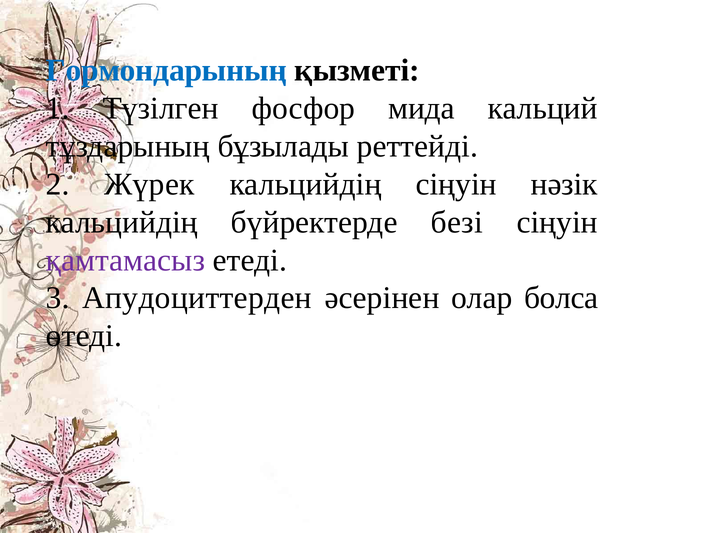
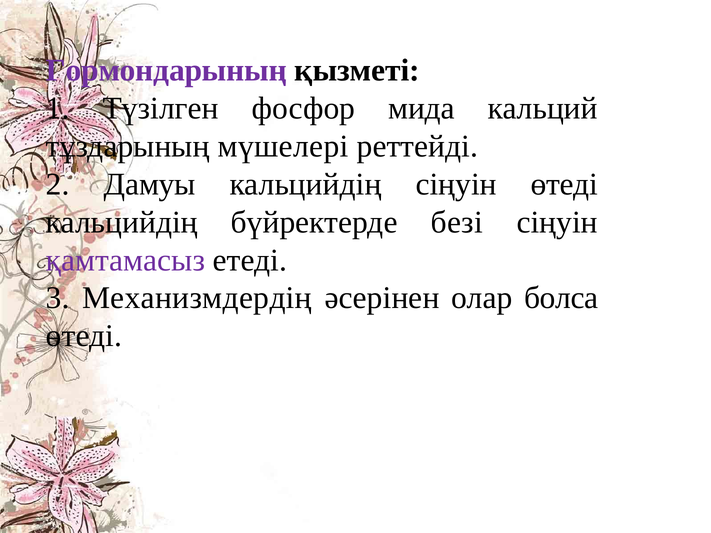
Гормондарының colour: blue -> purple
бұзылады: бұзылады -> мүшелері
Жүрек: Жүрек -> Дамуы
сіңуін нәзік: нәзік -> өтеді
Апудоциттерден: Апудоциттерден -> Механизмдердің
